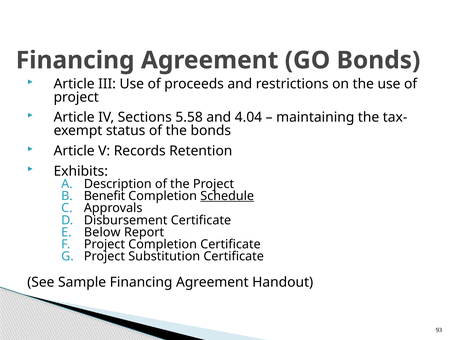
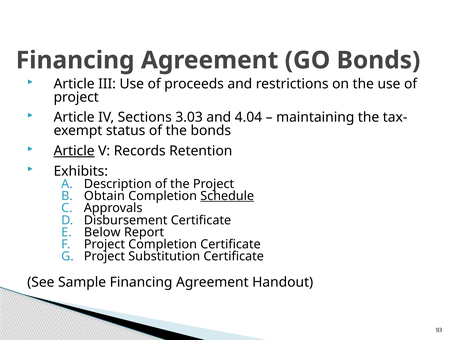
5.58: 5.58 -> 3.03
Article at (74, 151) underline: none -> present
Benefit: Benefit -> Obtain
